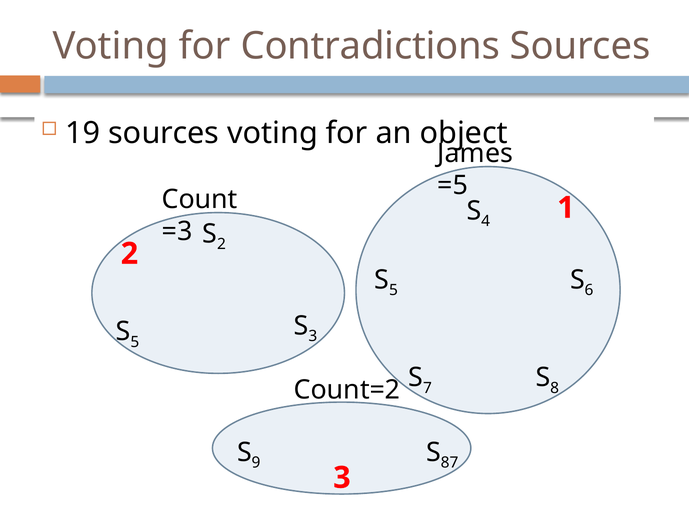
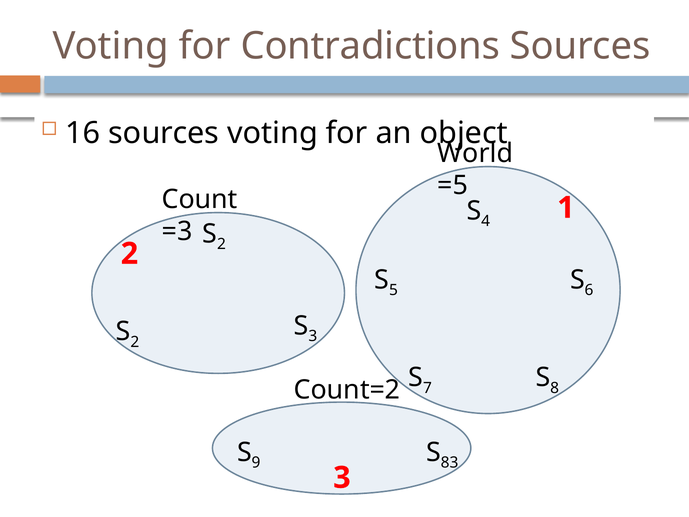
19: 19 -> 16
James: James -> World
5 at (135, 342): 5 -> 2
87: 87 -> 83
